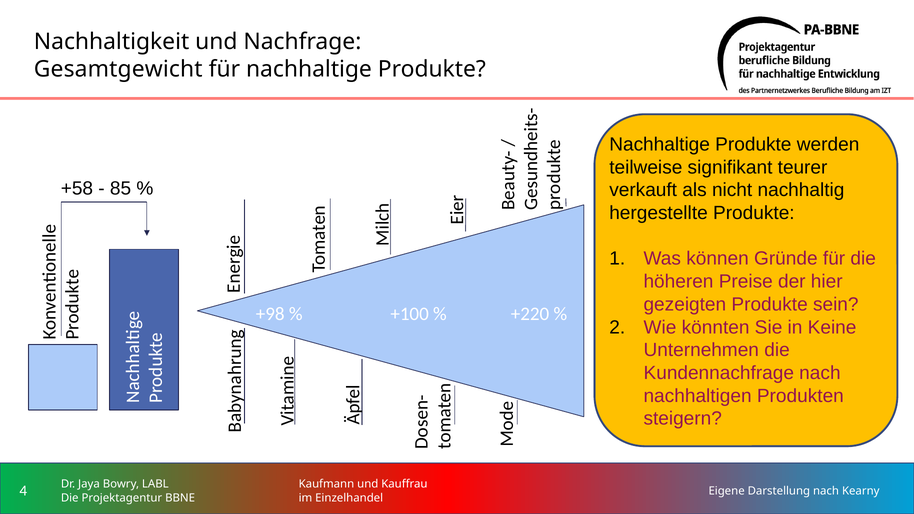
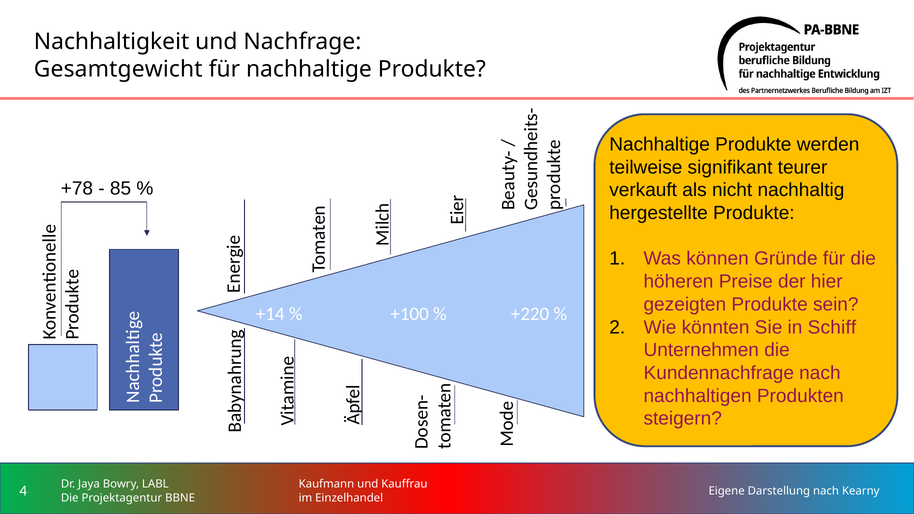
+58: +58 -> +78
+98: +98 -> +14
Keine: Keine -> Schiff
